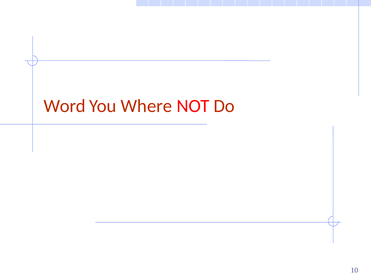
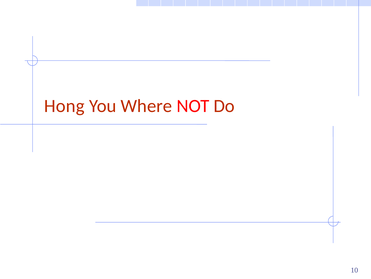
Word: Word -> Hong
